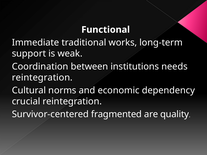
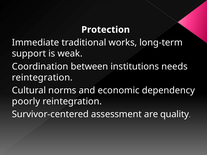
Functional: Functional -> Protection
crucial: crucial -> poorly
fragmented: fragmented -> assessment
